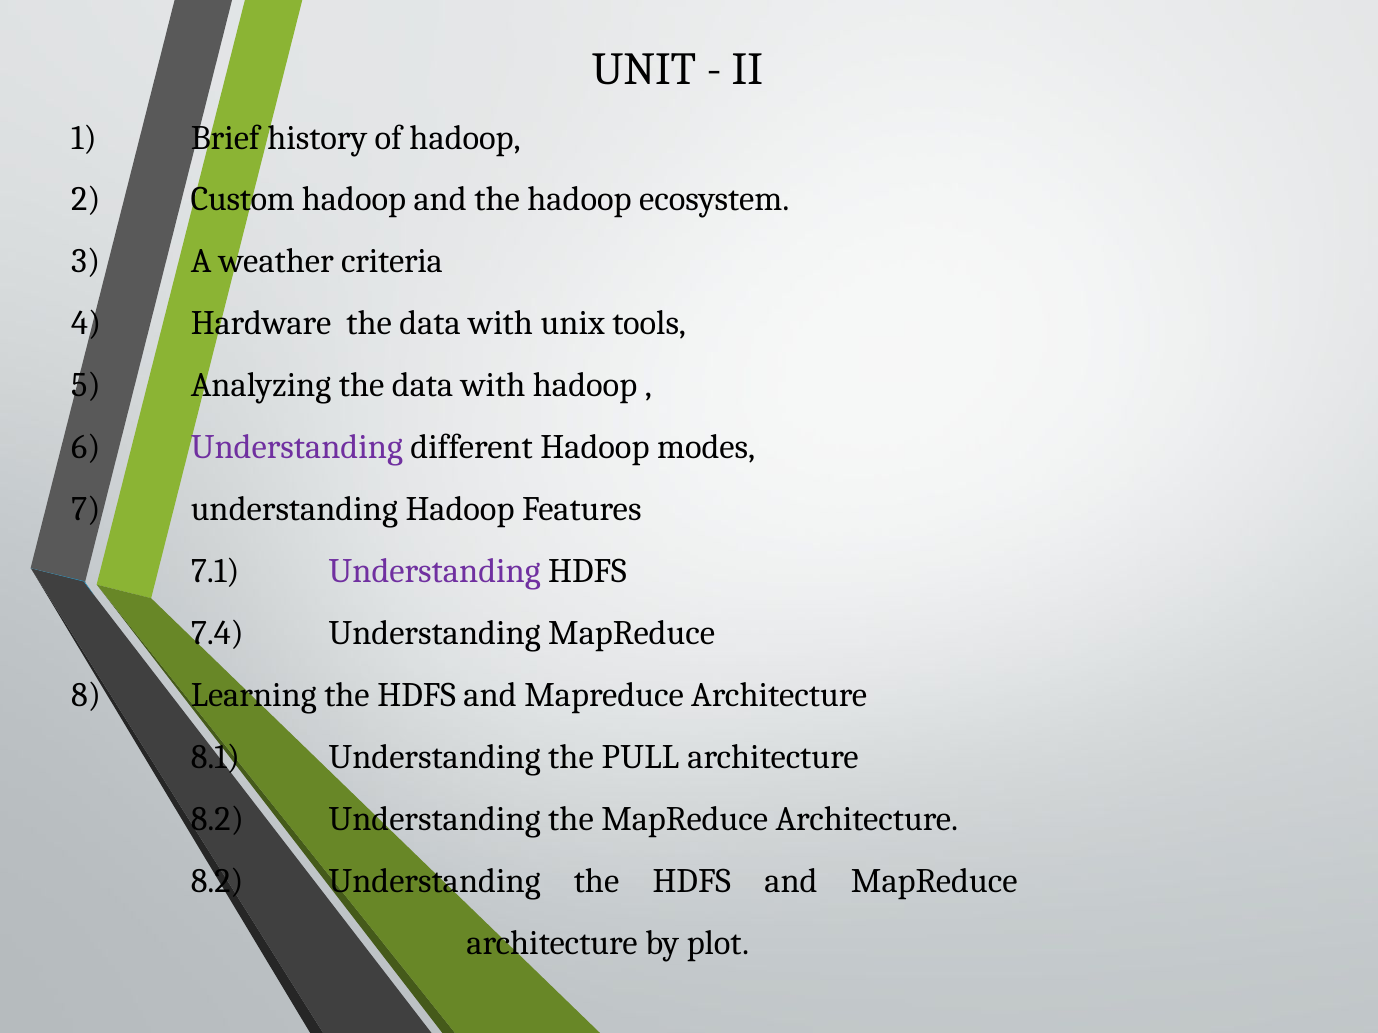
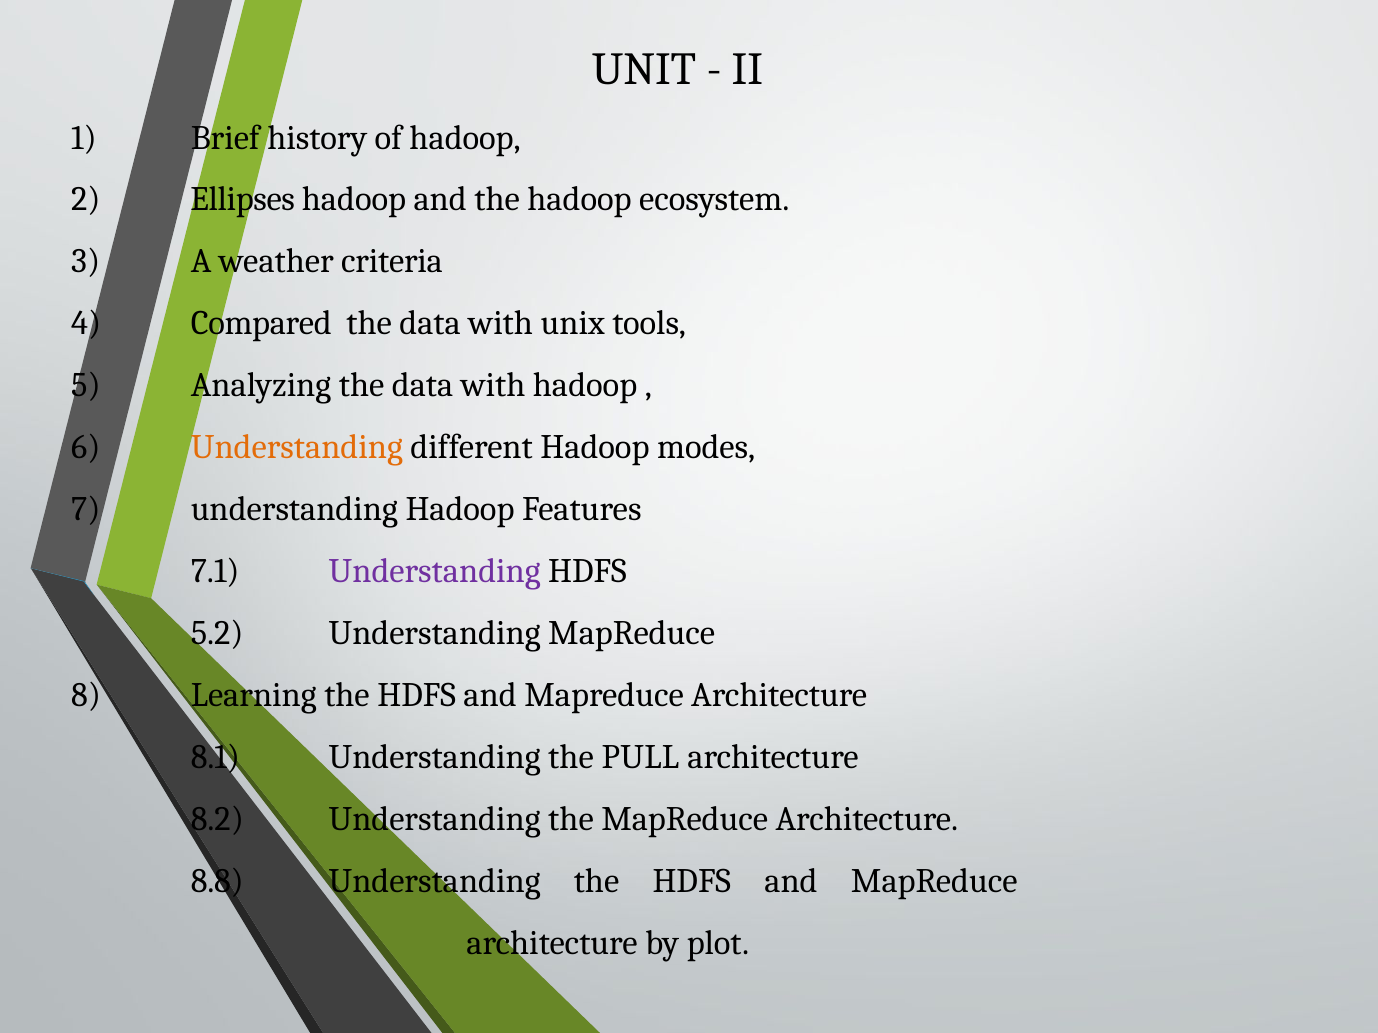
Custom: Custom -> Ellipses
Hardware: Hardware -> Compared
Understanding at (297, 448) colour: purple -> orange
7.4: 7.4 -> 5.2
8.2 at (217, 882): 8.2 -> 8.8
